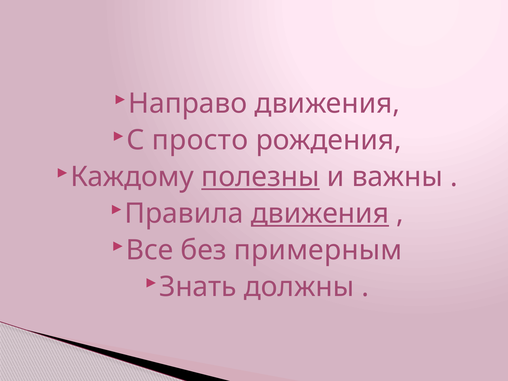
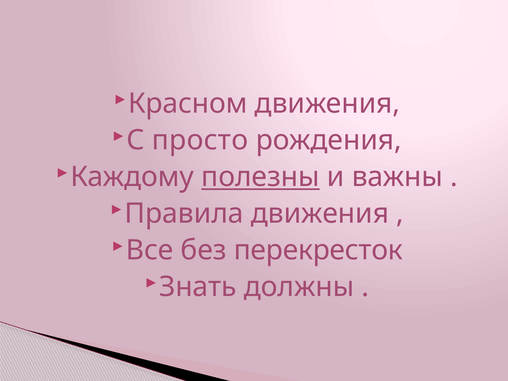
Направо: Направо -> Красном
движения at (320, 214) underline: present -> none
примерным: примерным -> перекресток
